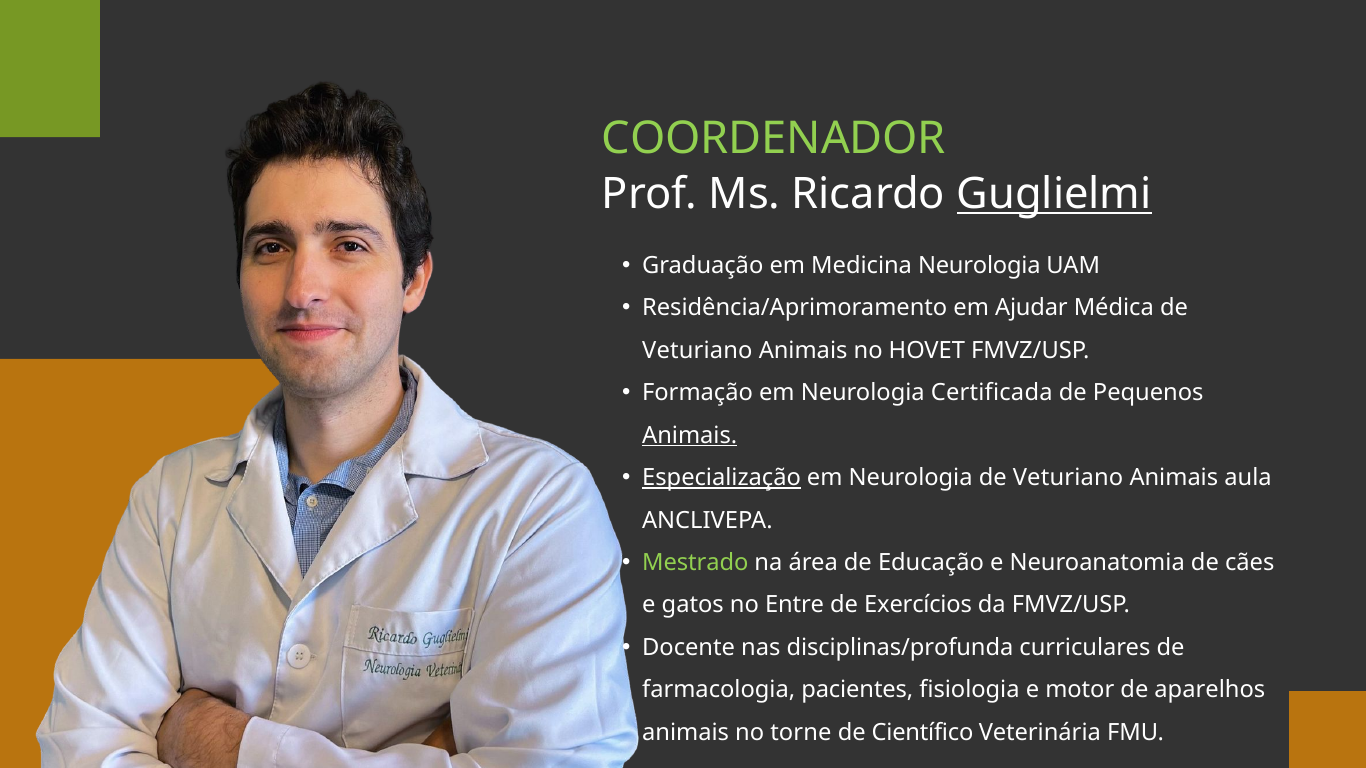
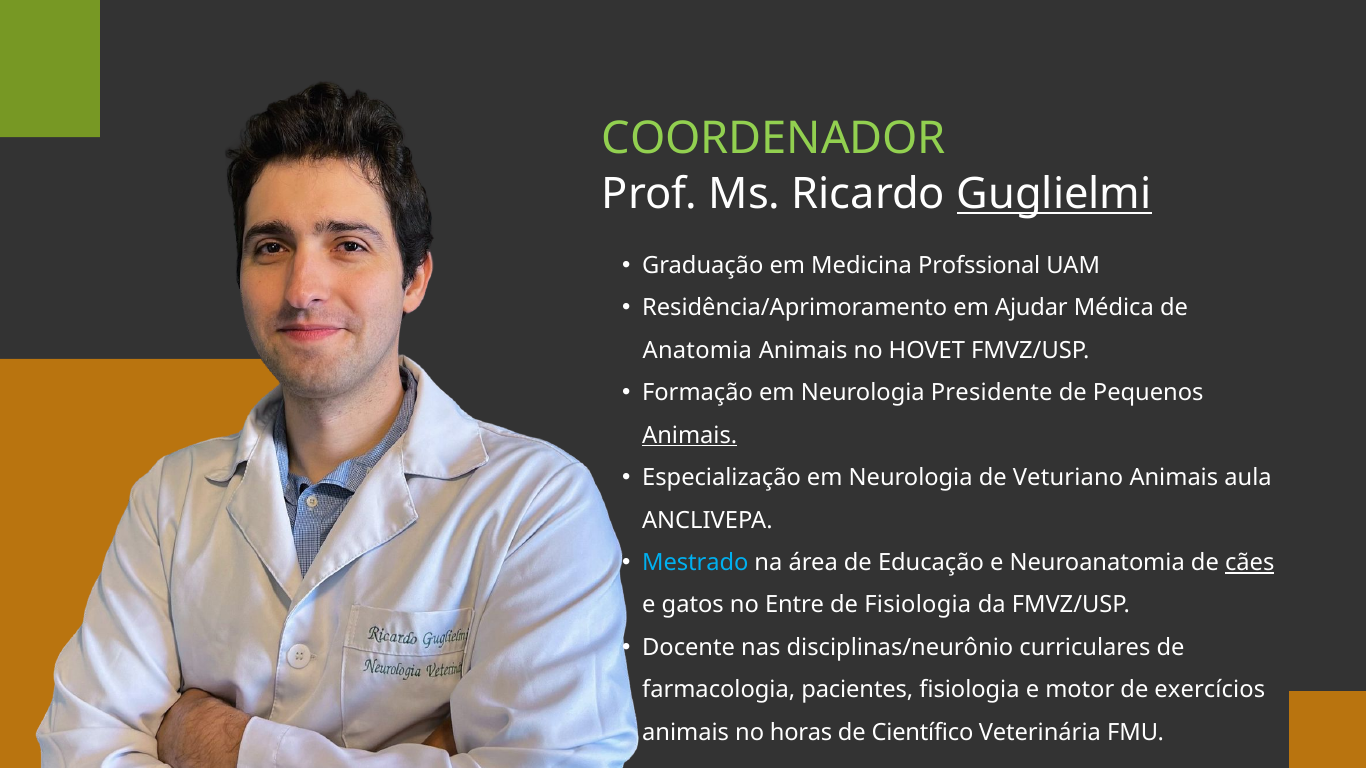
Medicina Neurologia: Neurologia -> Profssional
Veturiano at (697, 351): Veturiano -> Anatomia
Certificada: Certificada -> Presidente
Especialização underline: present -> none
Mestrado colour: light green -> light blue
cães underline: none -> present
de Exercícios: Exercícios -> Fisiologia
disciplinas/profunda: disciplinas/profunda -> disciplinas/neurônio
aparelhos: aparelhos -> exercícios
torne: torne -> horas
